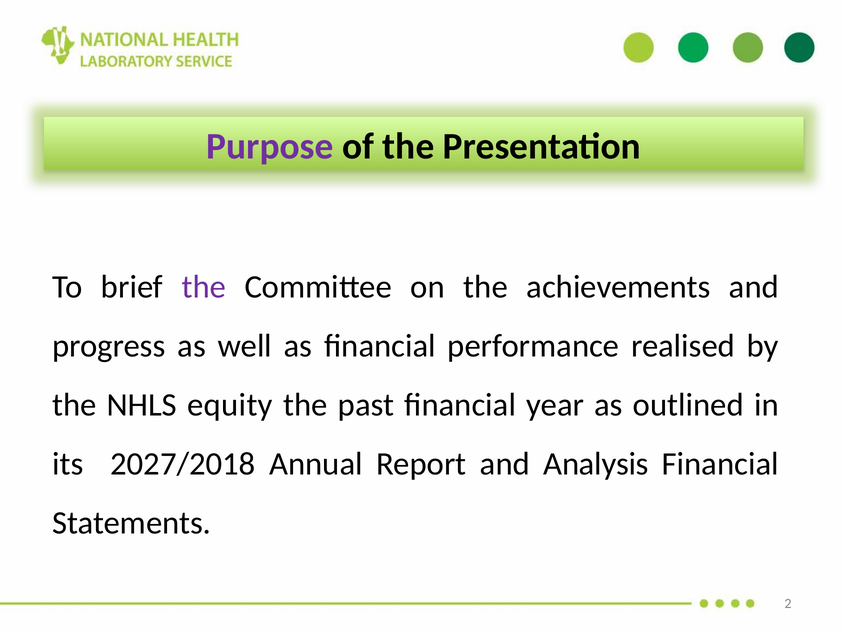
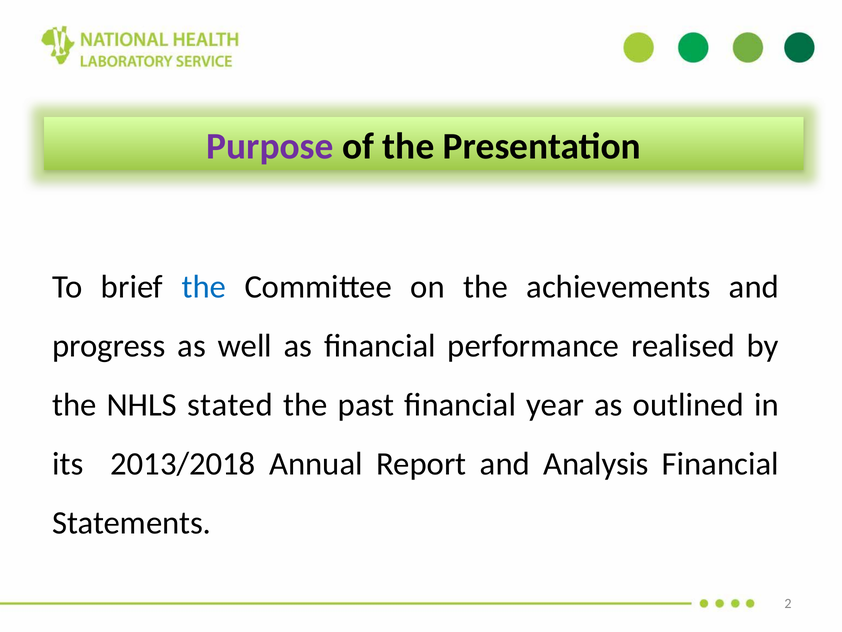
the at (204, 286) colour: purple -> blue
equity: equity -> stated
2027/2018: 2027/2018 -> 2013/2018
